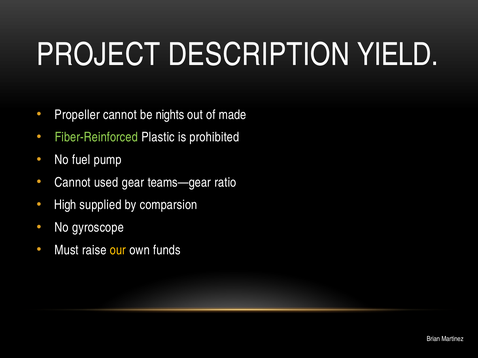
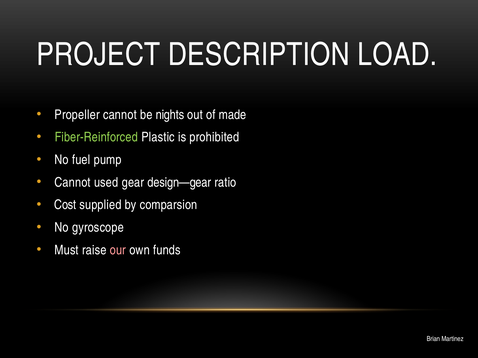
YIELD: YIELD -> LOAD
teams—gear: teams—gear -> design—gear
High: High -> Cost
our colour: yellow -> pink
